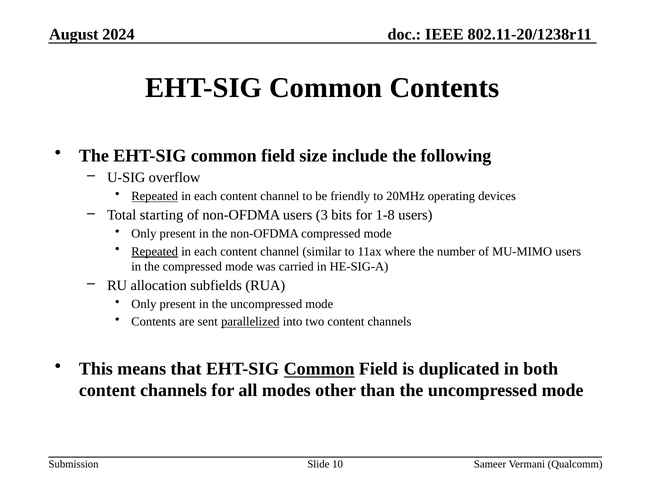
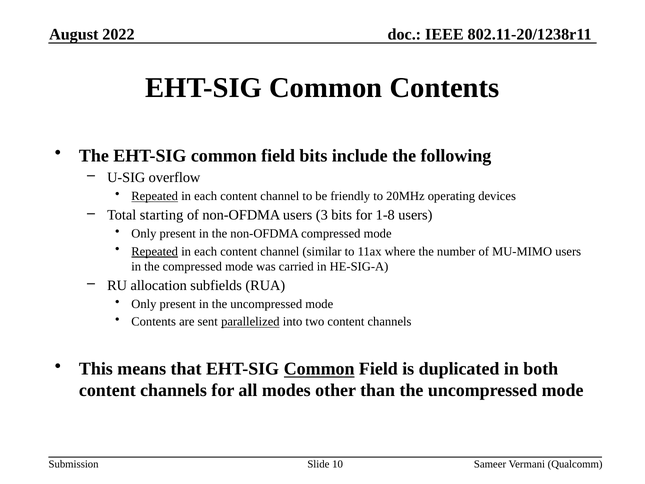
2024: 2024 -> 2022
field size: size -> bits
